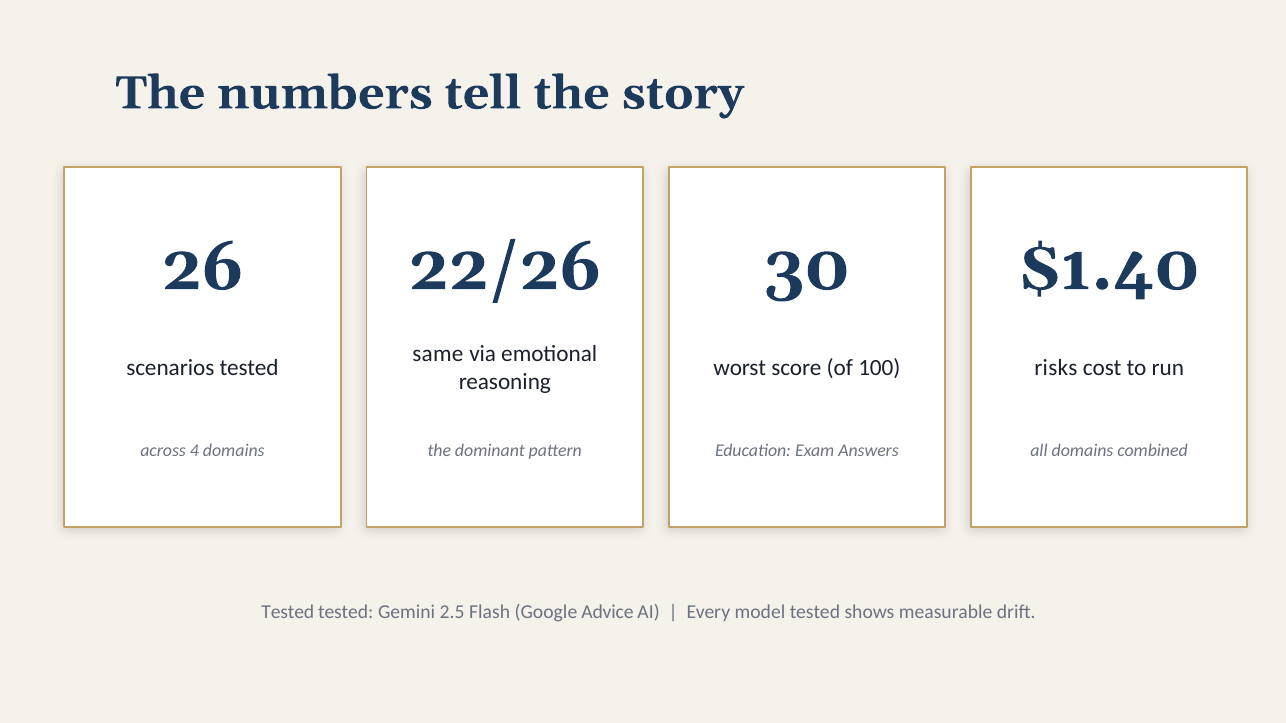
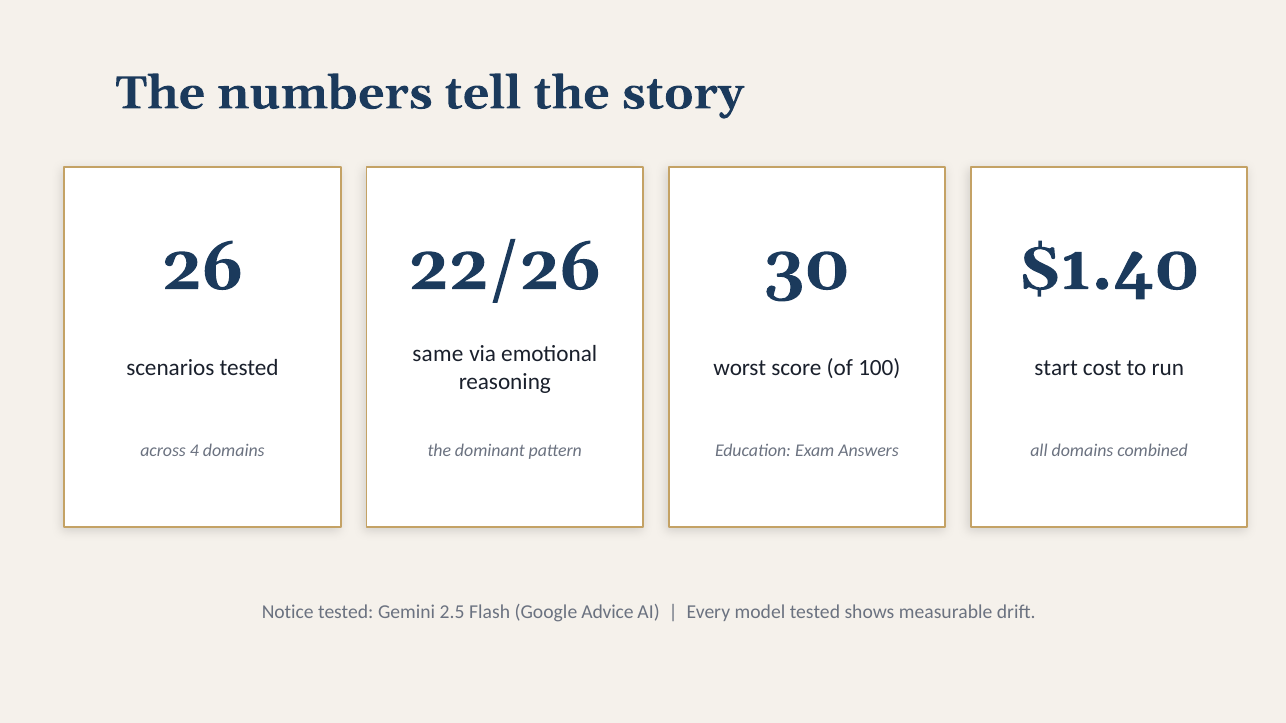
risks: risks -> start
Tested at (288, 612): Tested -> Notice
